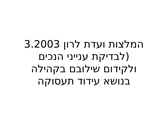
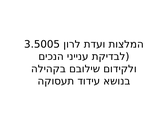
3.2003: 3.2003 -> 3.5005
